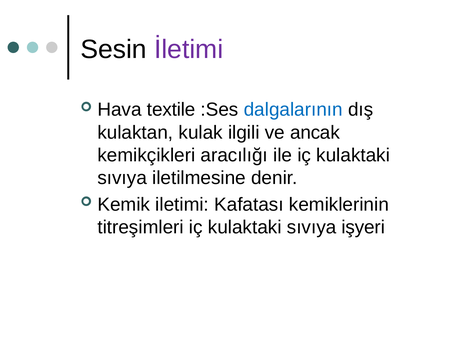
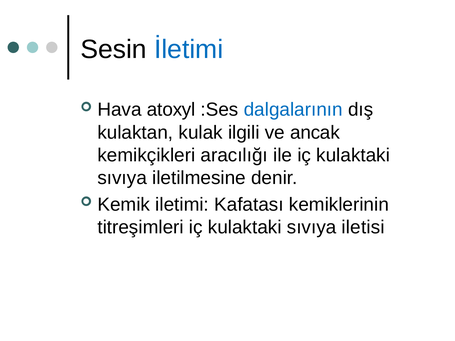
İletimi colour: purple -> blue
textile: textile -> atoxyl
işyeri: işyeri -> iletisi
